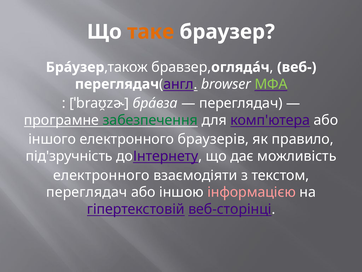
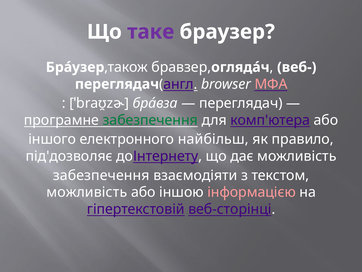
таке colour: orange -> purple
МФА colour: light green -> pink
браузерів: браузерів -> найбільш
під'зручність: під'зручність -> під'дозволяє
електронного at (101, 175): електронного -> забезпечення
переглядач at (87, 192): переглядач -> можливість
